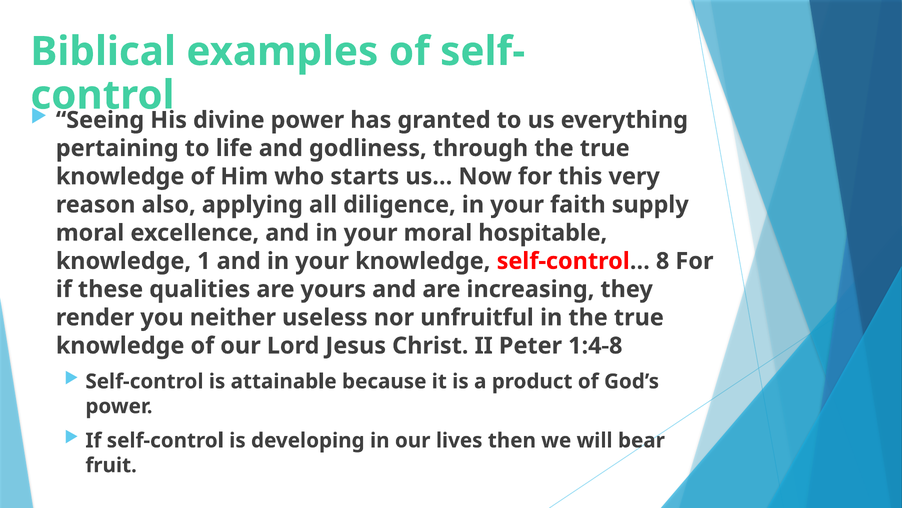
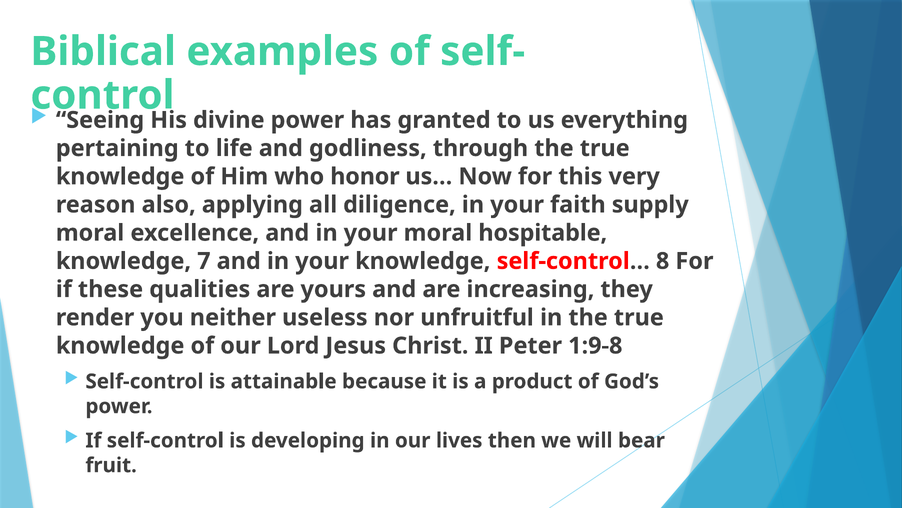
starts: starts -> honor
1: 1 -> 7
1:4-8: 1:4-8 -> 1:9-8
